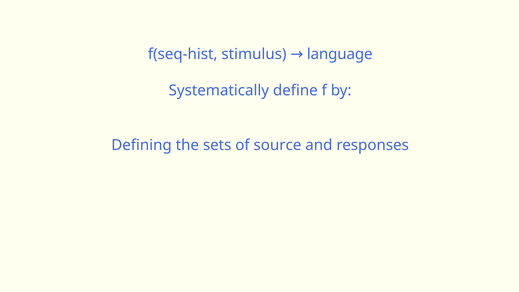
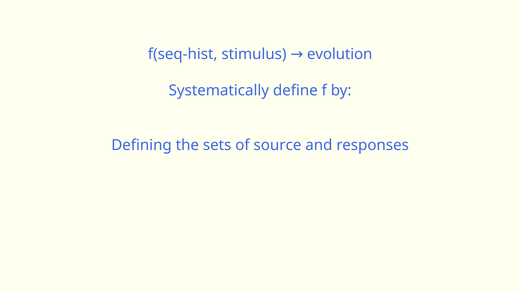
language: language -> evolution
